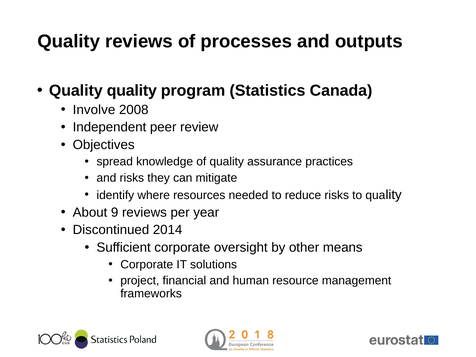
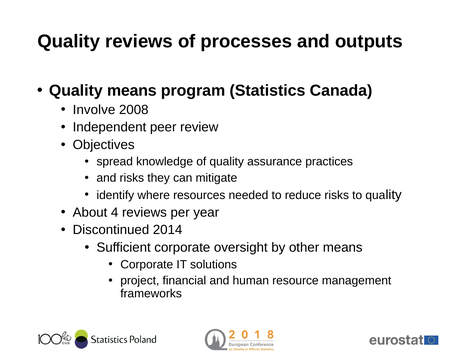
Quality quality: quality -> means
9: 9 -> 4
